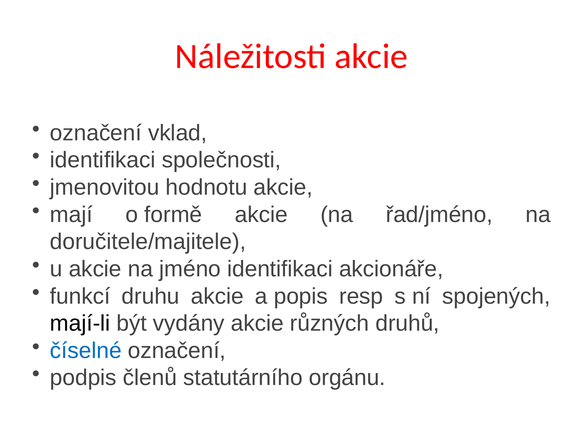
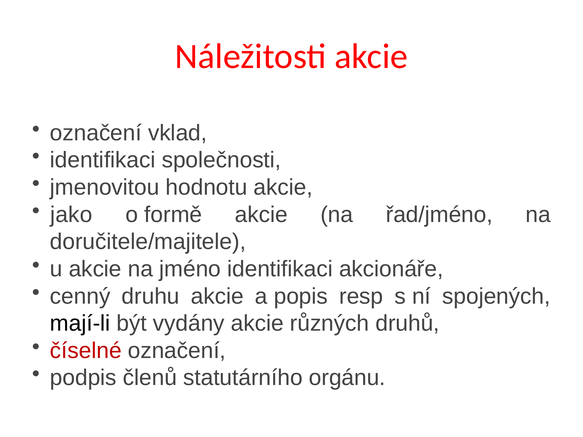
mají: mají -> jako
funkcí: funkcí -> cenný
číselné colour: blue -> red
